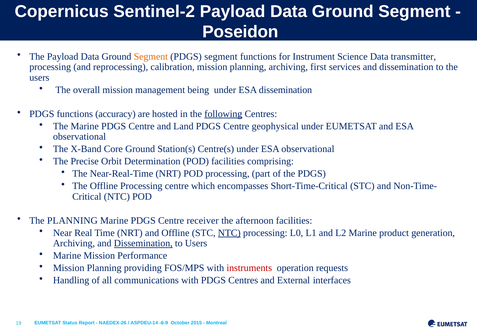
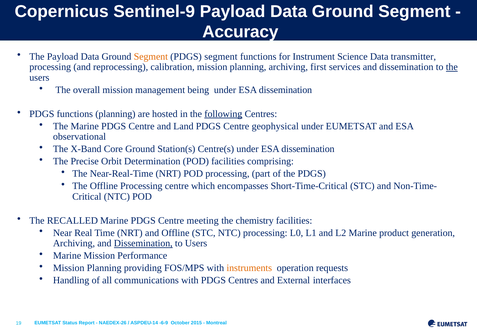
Sentinel-2: Sentinel-2 -> Sentinel-9
Poseidon: Poseidon -> Accuracy
the at (452, 67) underline: none -> present
functions accuracy: accuracy -> planning
Centre(s under ESA observational: observational -> dissemination
The PLANNING: PLANNING -> RECALLED
receiver: receiver -> meeting
afternoon: afternoon -> chemistry
NTC at (229, 233) underline: present -> none
instruments colour: red -> orange
